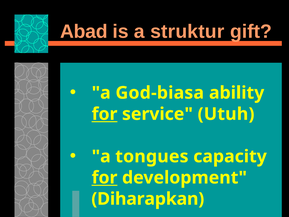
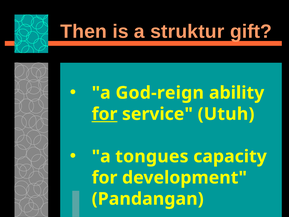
Abad: Abad -> Then
God-biasa: God-biasa -> God-reign
for at (105, 177) underline: present -> none
Diharapkan: Diharapkan -> Pandangan
